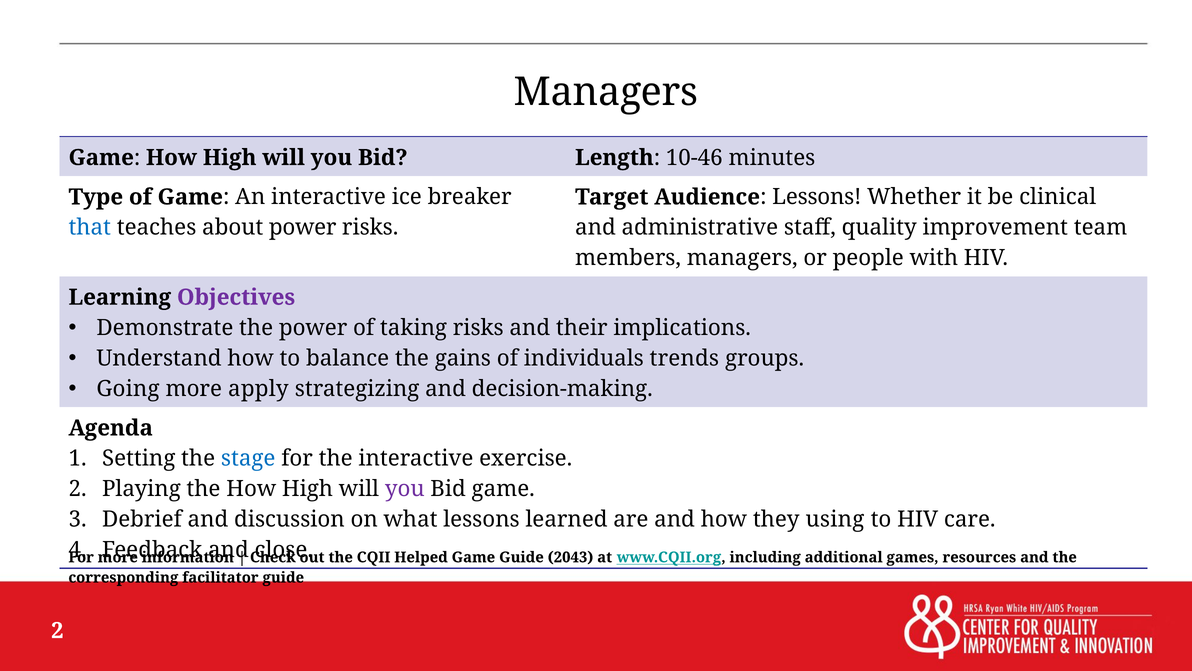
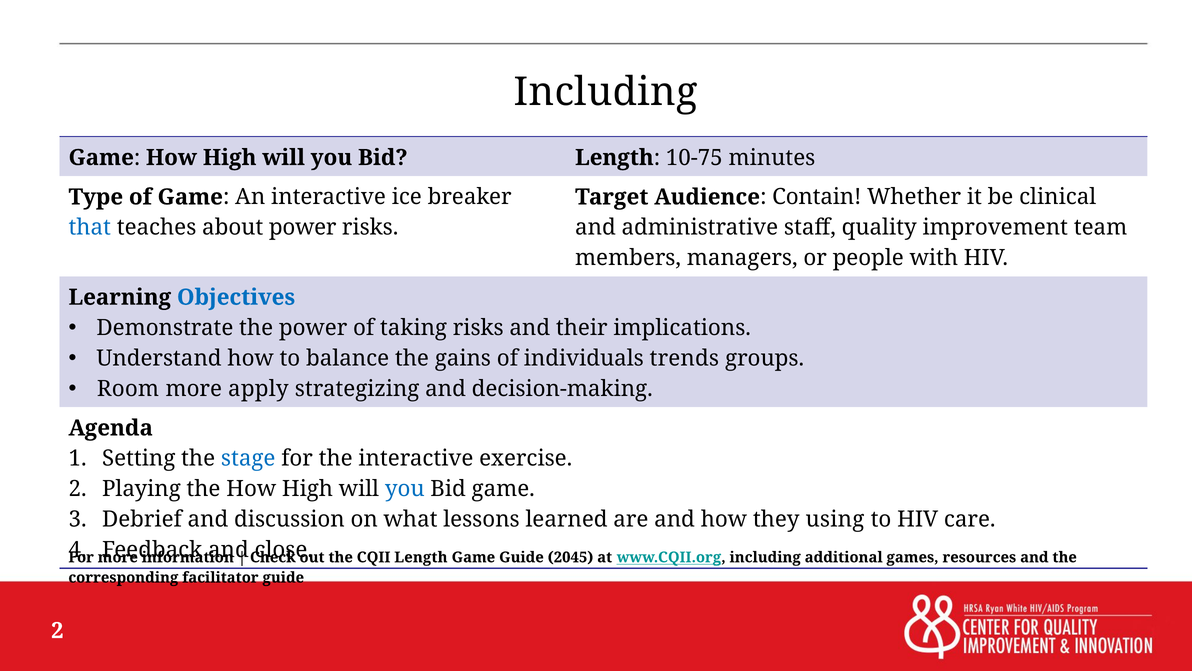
Managers at (606, 92): Managers -> Including
10-46: 10-46 -> 10-75
Audience Lessons: Lessons -> Contain
Objectives colour: purple -> blue
Going: Going -> Room
you at (405, 489) colour: purple -> blue
CQII Helped: Helped -> Length
2043: 2043 -> 2045
